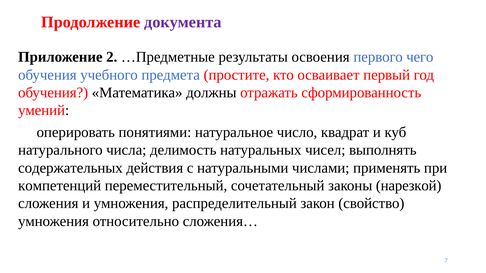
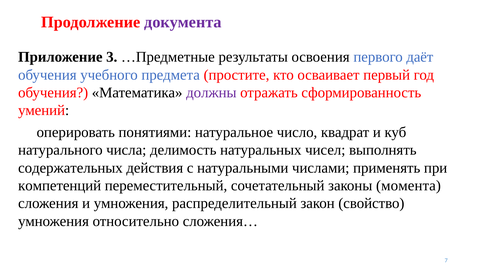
2: 2 -> 3
чего: чего -> даёт
должны colour: black -> purple
нарезкой: нарезкой -> момента
